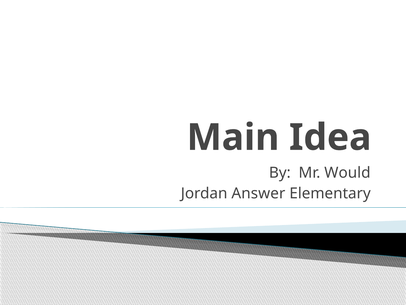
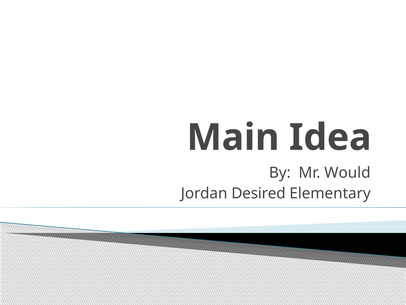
Answer: Answer -> Desired
